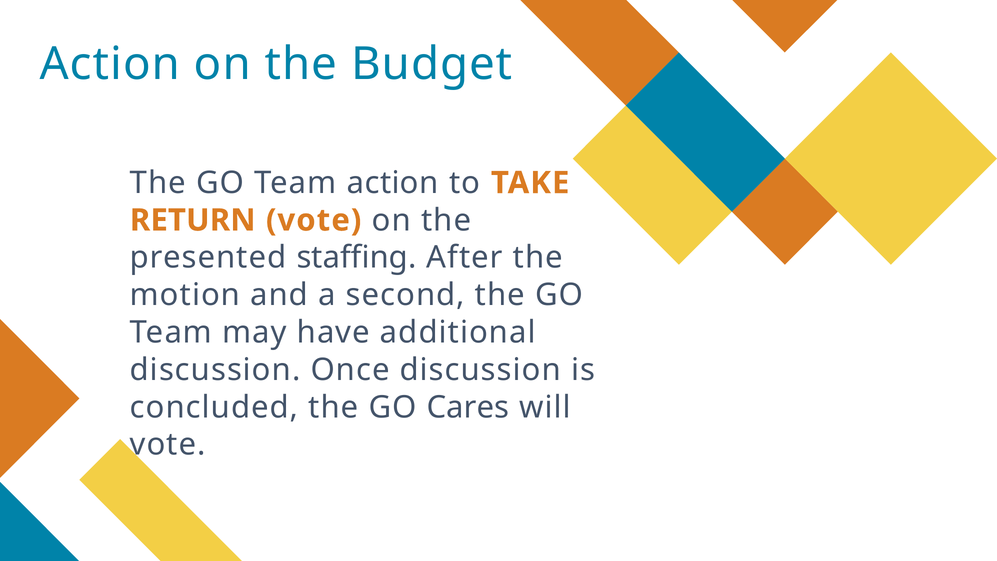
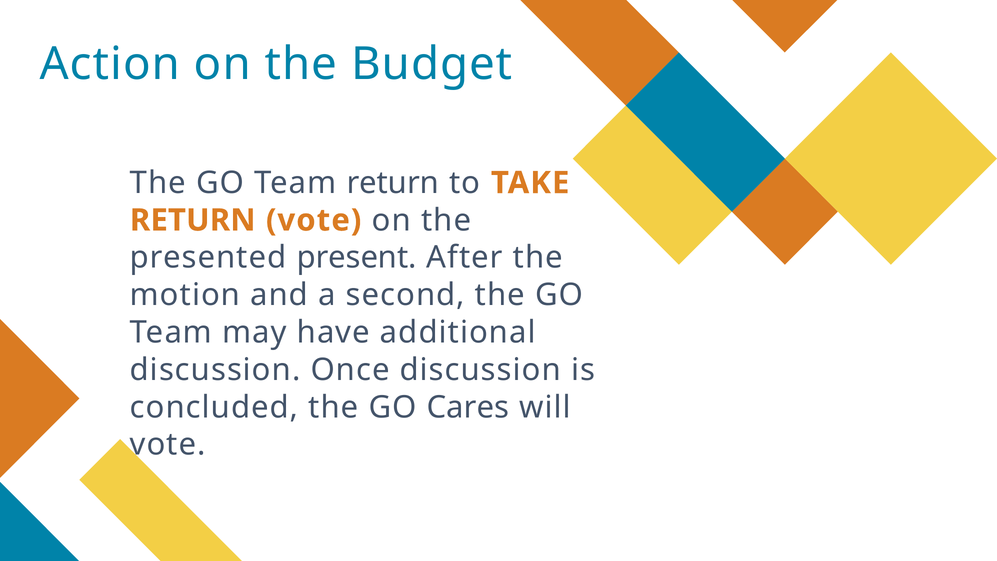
Team action: action -> return
staffing: staffing -> present
